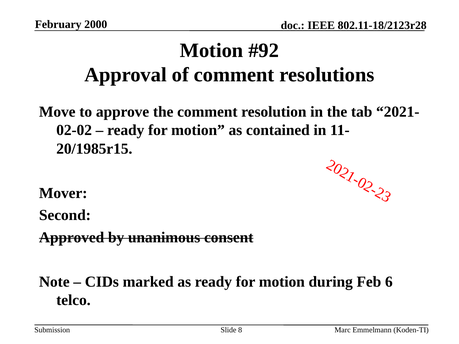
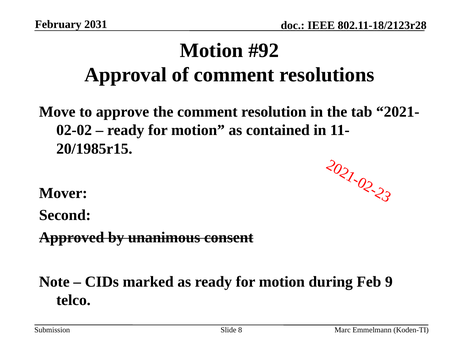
2000: 2000 -> 2031
6: 6 -> 9
